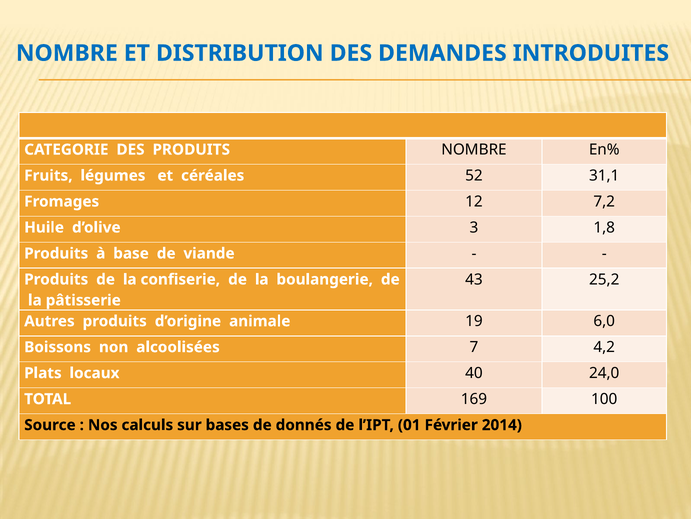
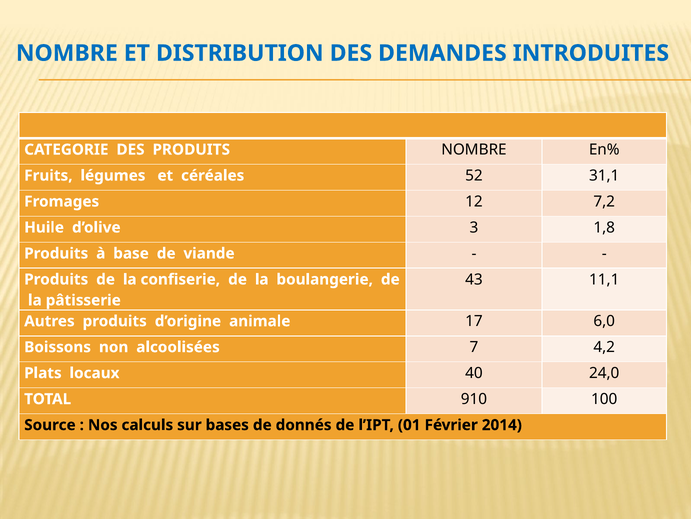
25,2: 25,2 -> 11,1
19: 19 -> 17
169: 169 -> 910
